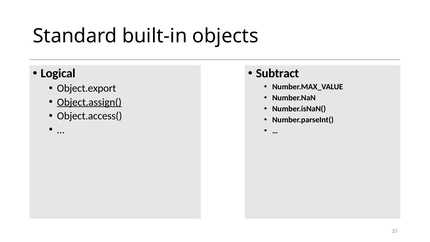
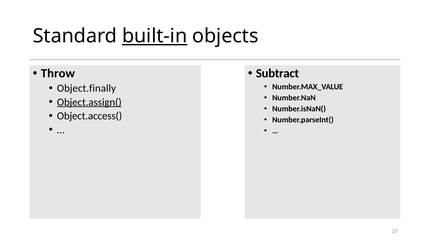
built-in underline: none -> present
Logical: Logical -> Throw
Object.export: Object.export -> Object.finally
